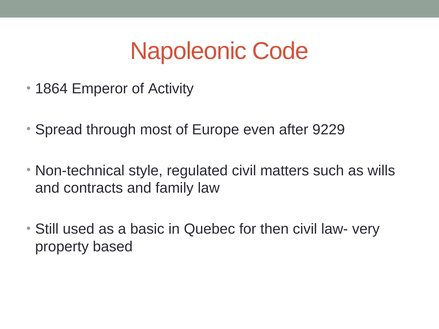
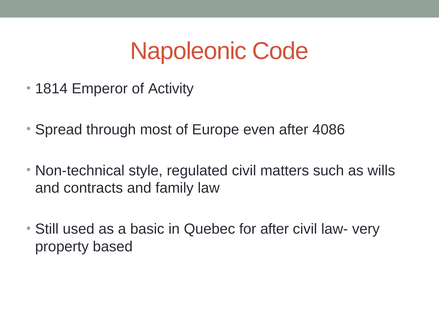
1864: 1864 -> 1814
9229: 9229 -> 4086
for then: then -> after
